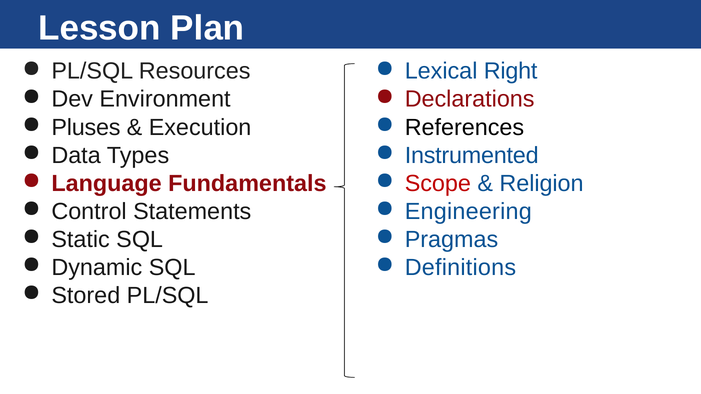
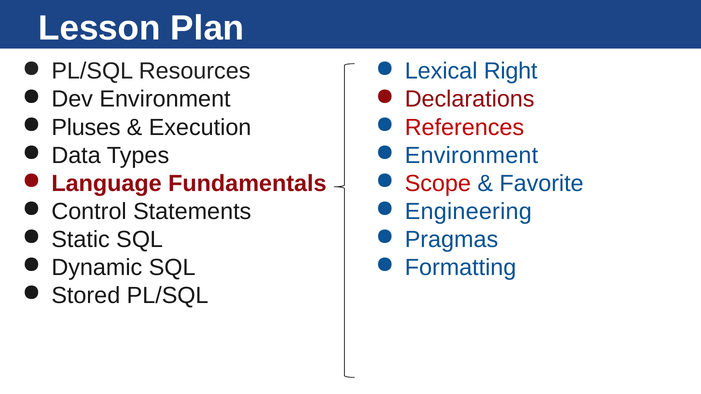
References colour: black -> red
Instrumented at (472, 155): Instrumented -> Environment
Religion: Religion -> Favorite
Definitions: Definitions -> Formatting
